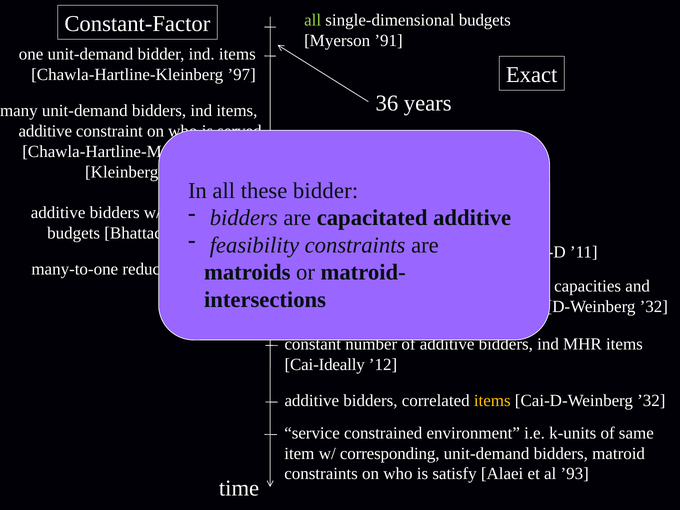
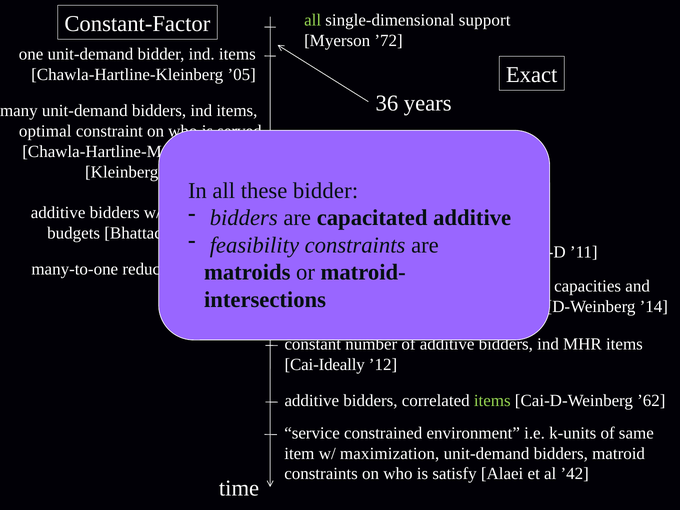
single-dimensional budgets: budgets -> support
’91: ’91 -> ’72
’97: ’97 -> ’05
additive at (45, 131): additive -> optimal
D-Weinberg ’32: ’32 -> ’14
items at (492, 401) colour: yellow -> light green
Cai-D-Weinberg ’32: ’32 -> ’62
corresponding: corresponding -> maximization
’93: ’93 -> ’42
